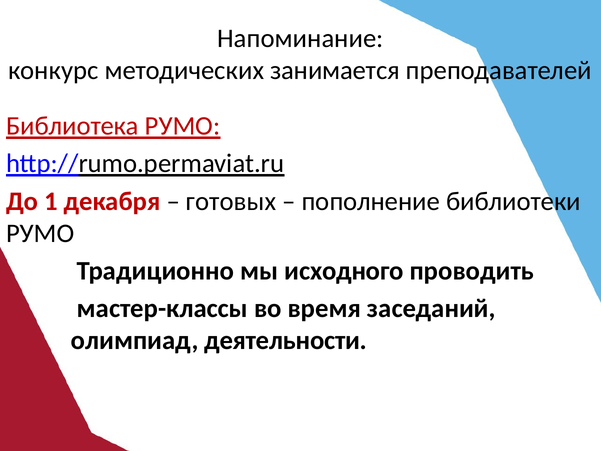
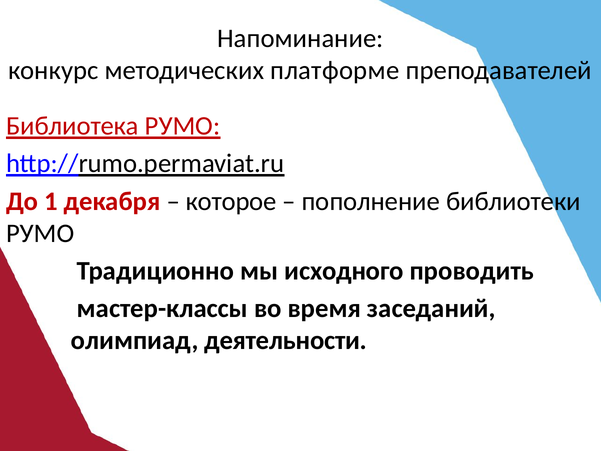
занимается: занимается -> платформе
готовых: готовых -> которое
